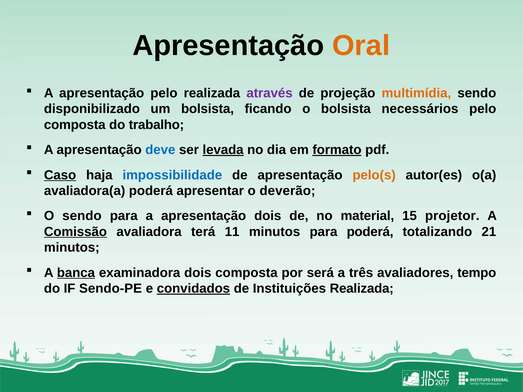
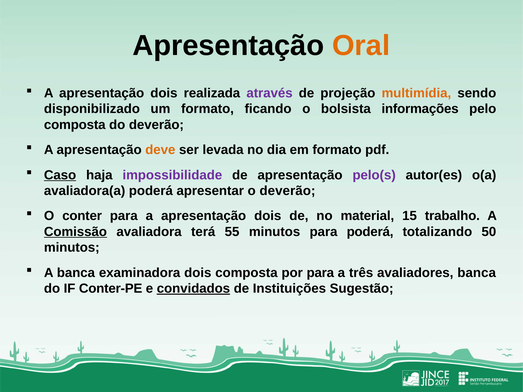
pelo at (164, 93): pelo -> dois
um bolsista: bolsista -> formato
necessários: necessários -> informações
do trabalho: trabalho -> deverão
deve colour: blue -> orange
levada underline: present -> none
formato at (337, 150) underline: present -> none
impossibilidade colour: blue -> purple
pelo(s colour: orange -> purple
O sendo: sendo -> conter
projetor: projetor -> trabalho
11: 11 -> 55
21: 21 -> 50
banca at (76, 273) underline: present -> none
por será: será -> para
avaliadores tempo: tempo -> banca
Sendo-PE: Sendo-PE -> Conter-PE
Instituições Realizada: Realizada -> Sugestão
